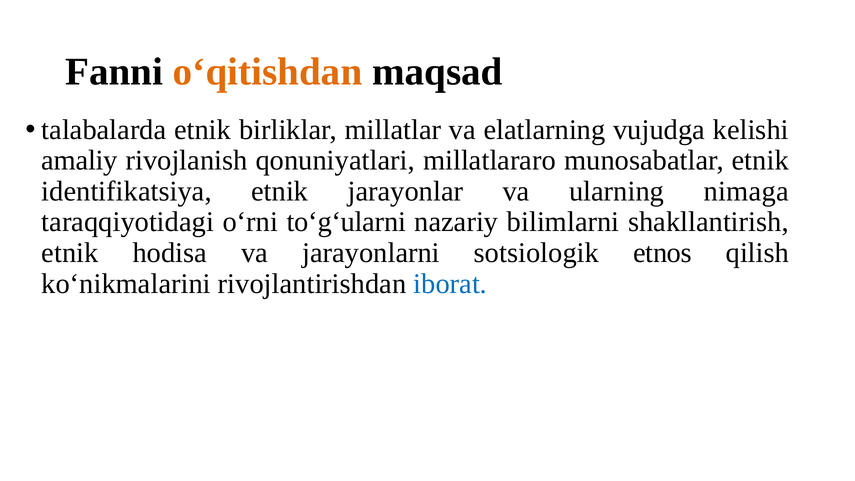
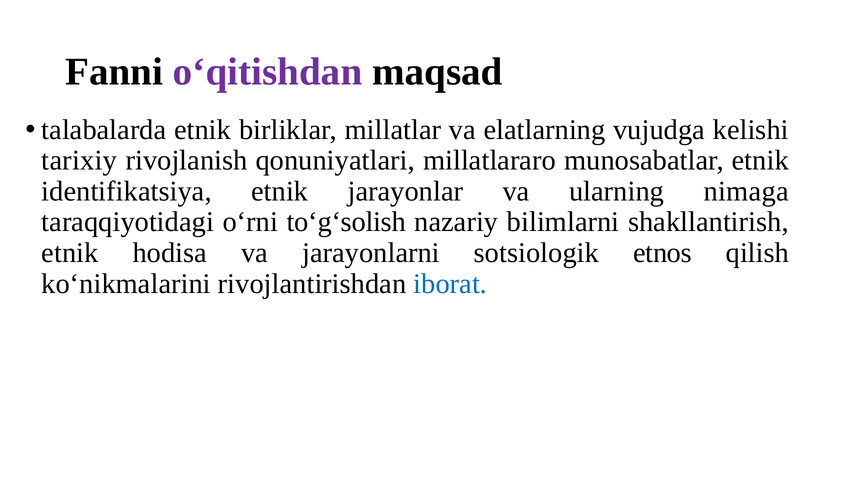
o‘qitishdan colour: orange -> purple
amaliy: amaliy -> tarixiy
to‘g‘ularni: to‘g‘ularni -> to‘g‘solish
